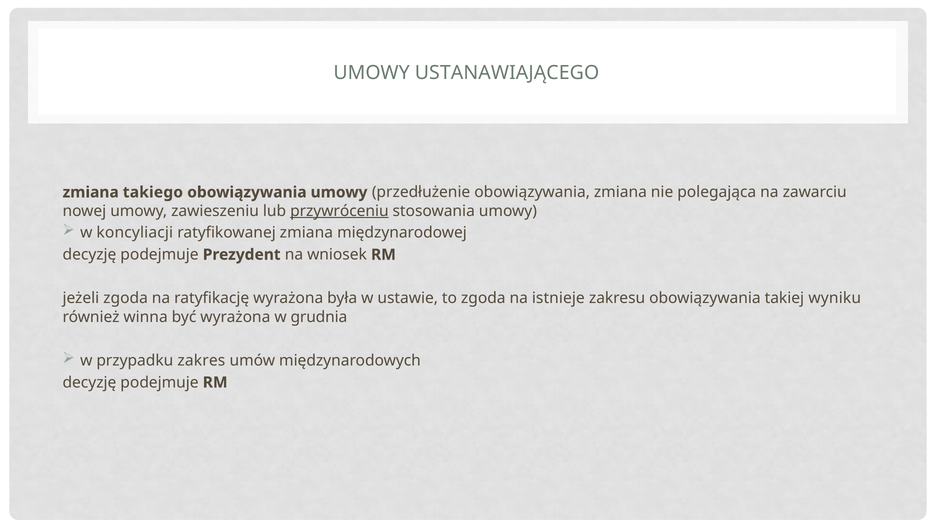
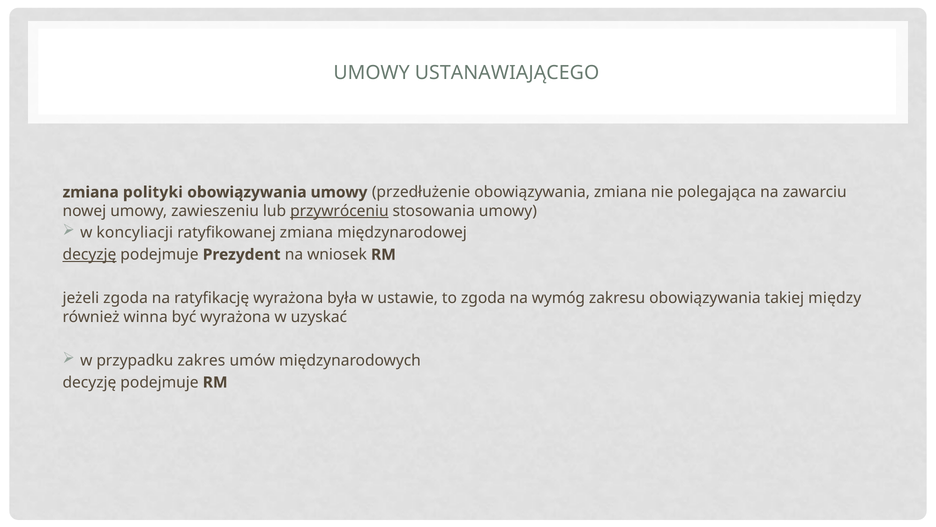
takiego: takiego -> polityki
decyzję at (90, 254) underline: none -> present
istnieje: istnieje -> wymóg
wyniku: wyniku -> między
grudnia: grudnia -> uzyskać
